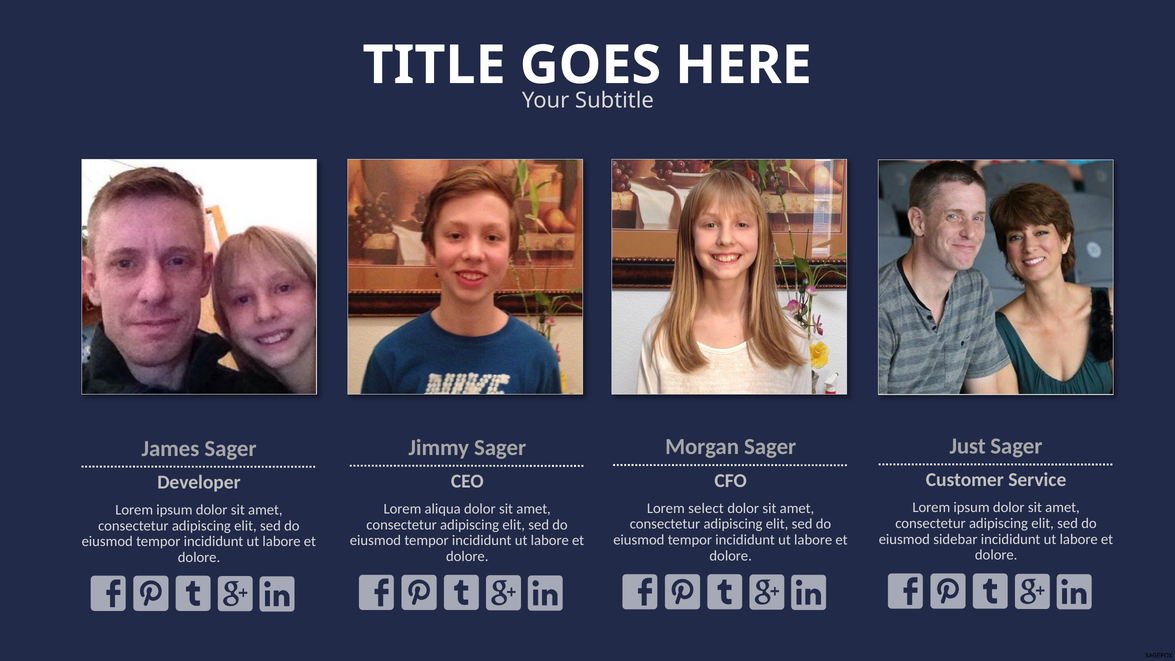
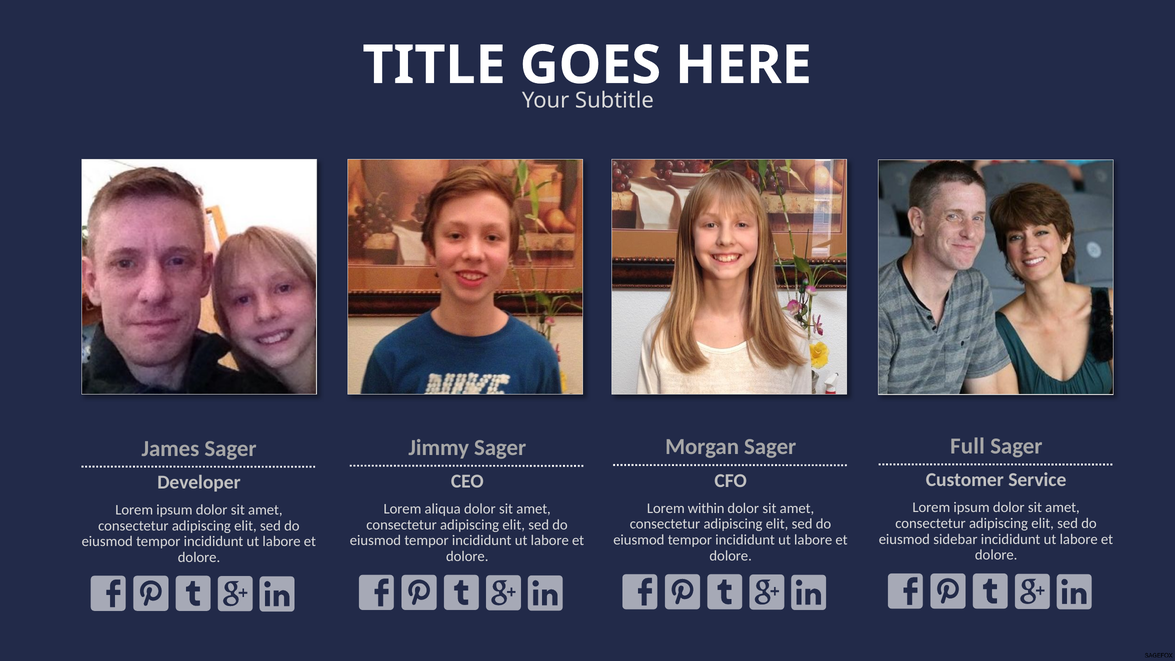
Just: Just -> Full
select: select -> within
